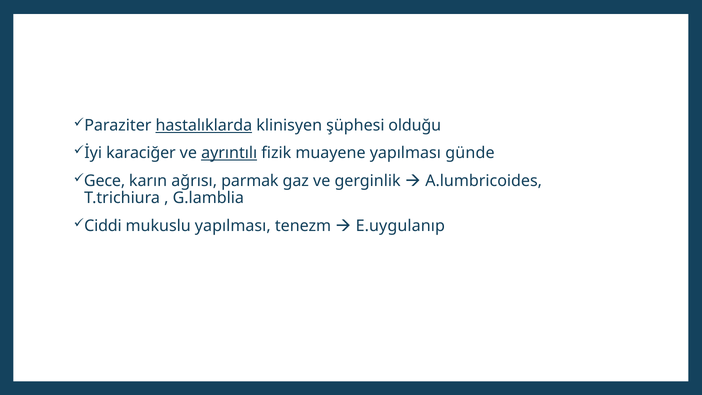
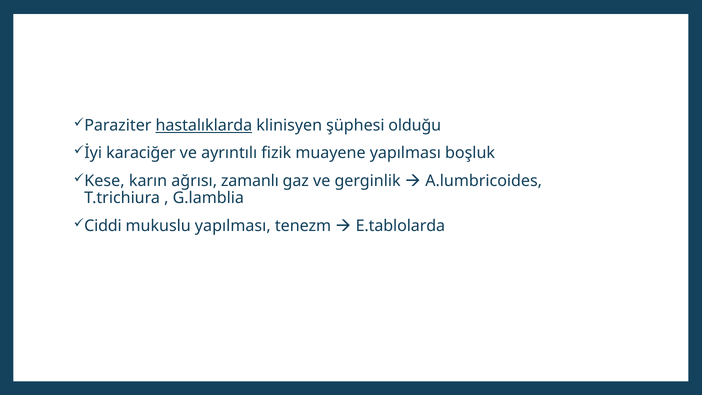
ayrıntılı underline: present -> none
günde: günde -> boşluk
Gece: Gece -> Kese
parmak: parmak -> zamanlı
E.uygulanıp: E.uygulanıp -> E.tablolarda
